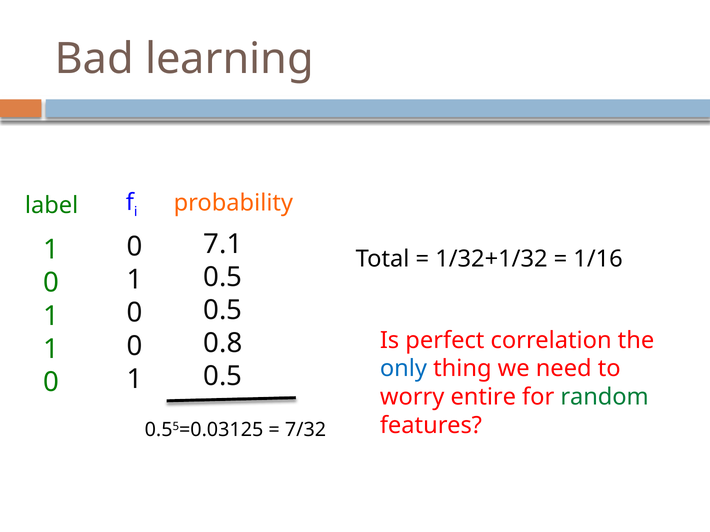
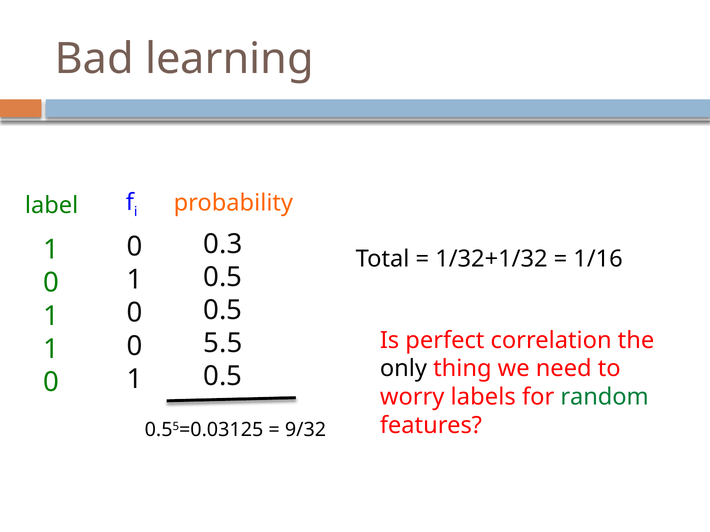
7.1: 7.1 -> 0.3
0.8: 0.8 -> 5.5
only colour: blue -> black
entire: entire -> labels
7/32: 7/32 -> 9/32
